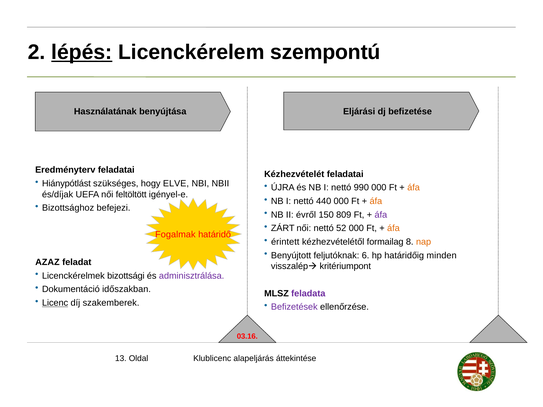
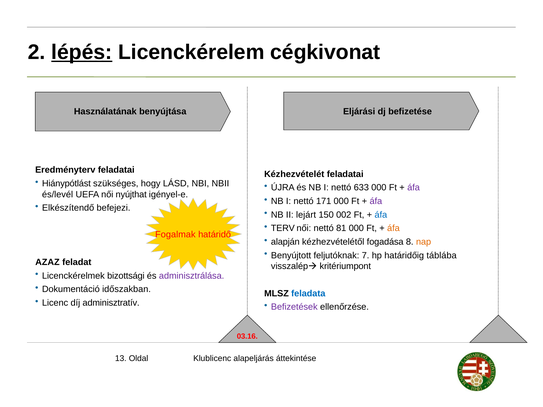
szempontú: szempontú -> cégkivonat
ELVE: ELVE -> LÁSD
990: 990 -> 633
áfa at (414, 188) colour: orange -> purple
és/díjak: és/díjak -> és/levél
feltöltött: feltöltött -> nyújthat
440: 440 -> 171
áfa at (376, 201) colour: orange -> purple
Bizottsághoz: Bizottsághoz -> Elkészítendő
évről: évről -> lejárt
809: 809 -> 002
áfa at (381, 215) colour: purple -> blue
ZÁRT: ZÁRT -> TERV
52: 52 -> 81
érintett: érintett -> alapján
formailag: formailag -> fogadása
6: 6 -> 7
minden: minden -> táblába
feladata colour: purple -> blue
Licenc underline: present -> none
szakemberek: szakemberek -> adminisztratív
